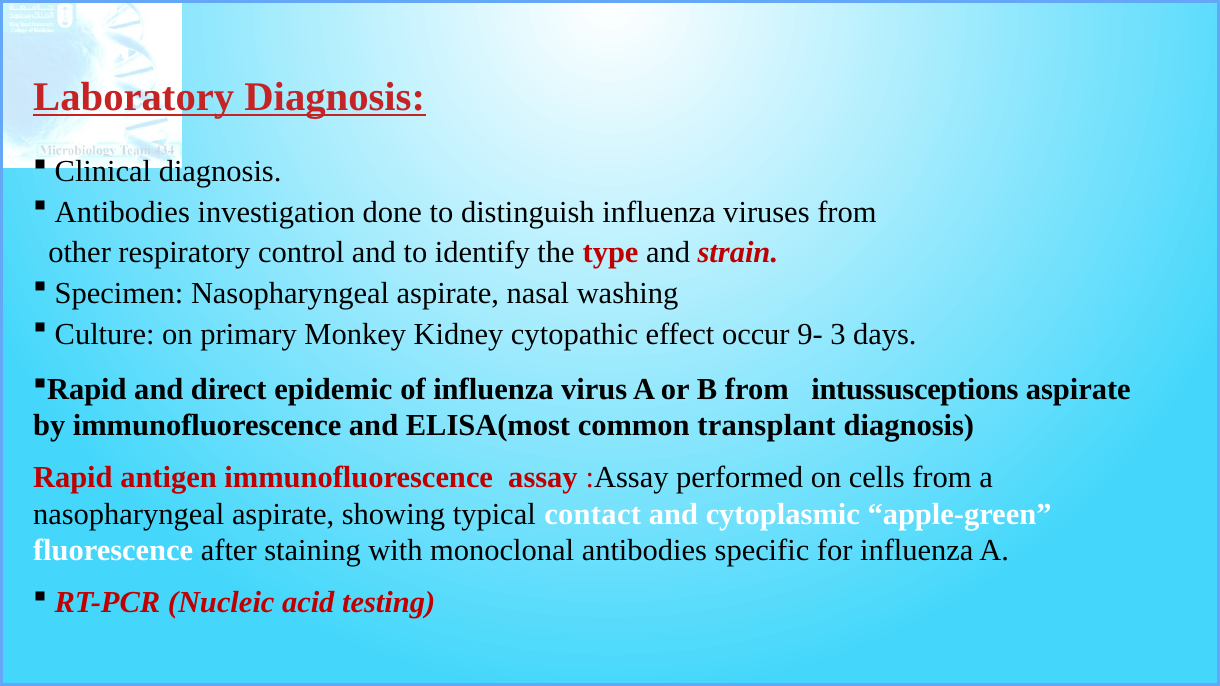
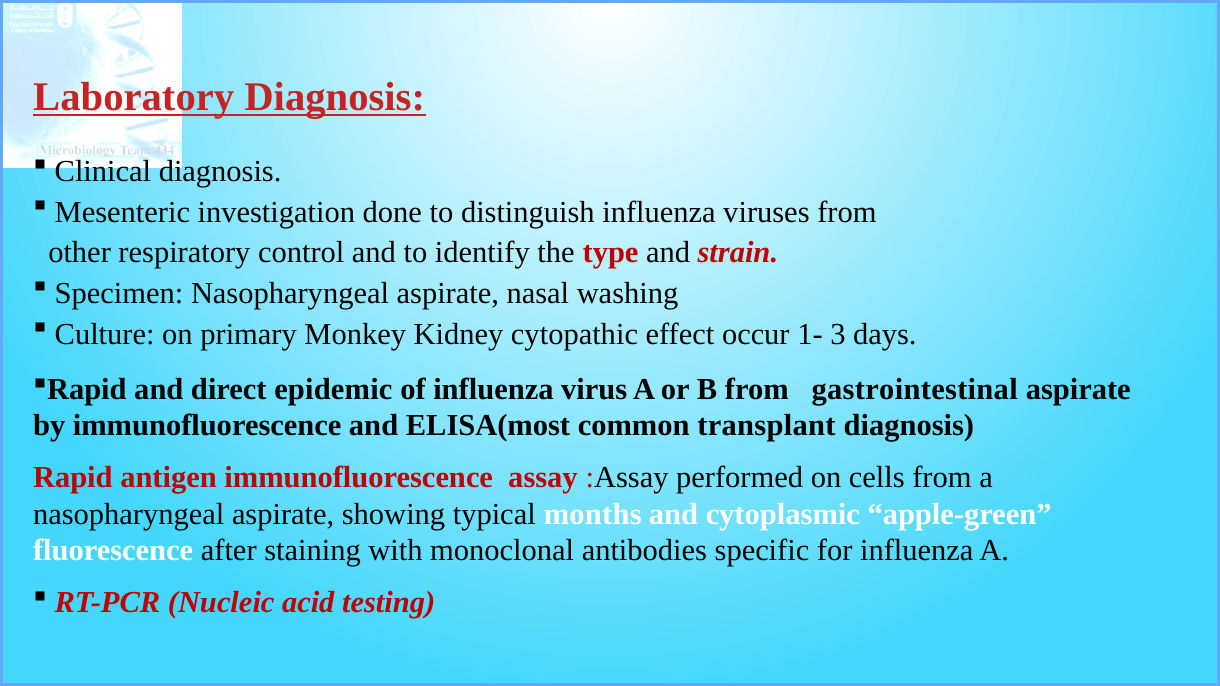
Antibodies at (122, 212): Antibodies -> Mesenteric
9-: 9- -> 1-
intussusceptions: intussusceptions -> gastrointestinal
contact: contact -> months
